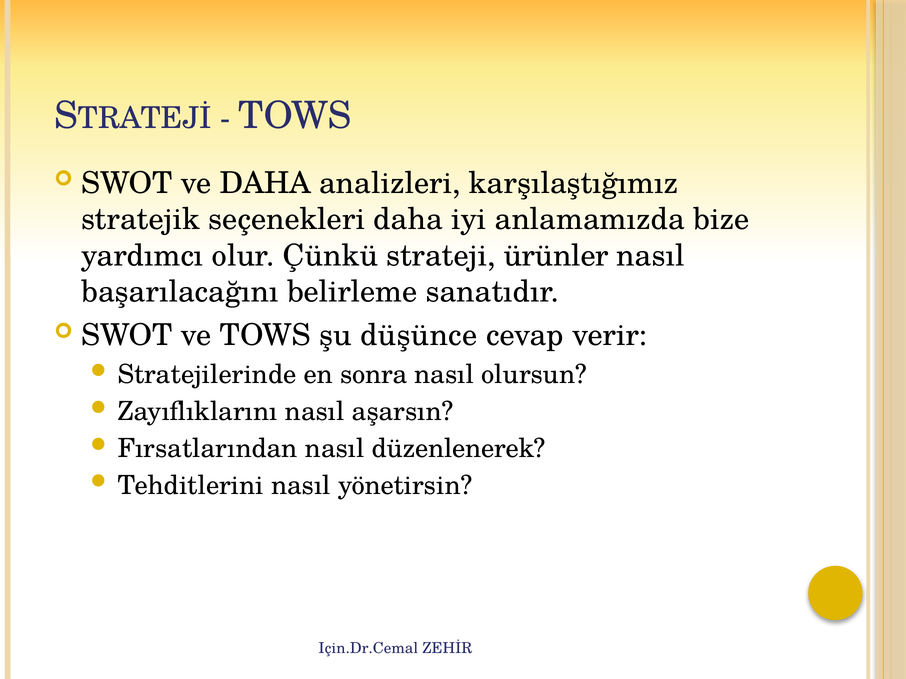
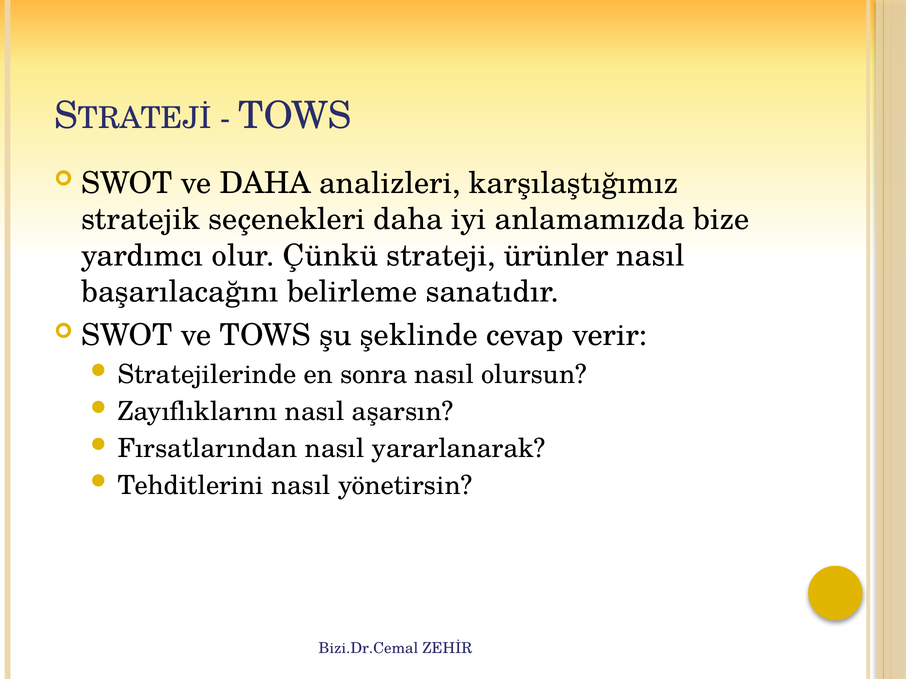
düşünce: düşünce -> şeklinde
düzenlenerek: düzenlenerek -> yararlanarak
Için.Dr.Cemal: Için.Dr.Cemal -> Bizi.Dr.Cemal
